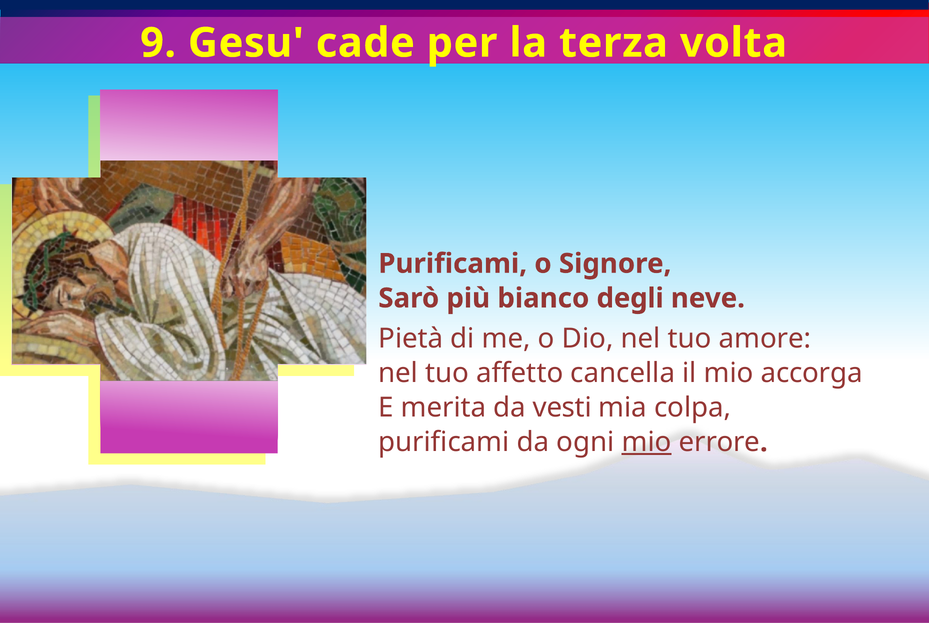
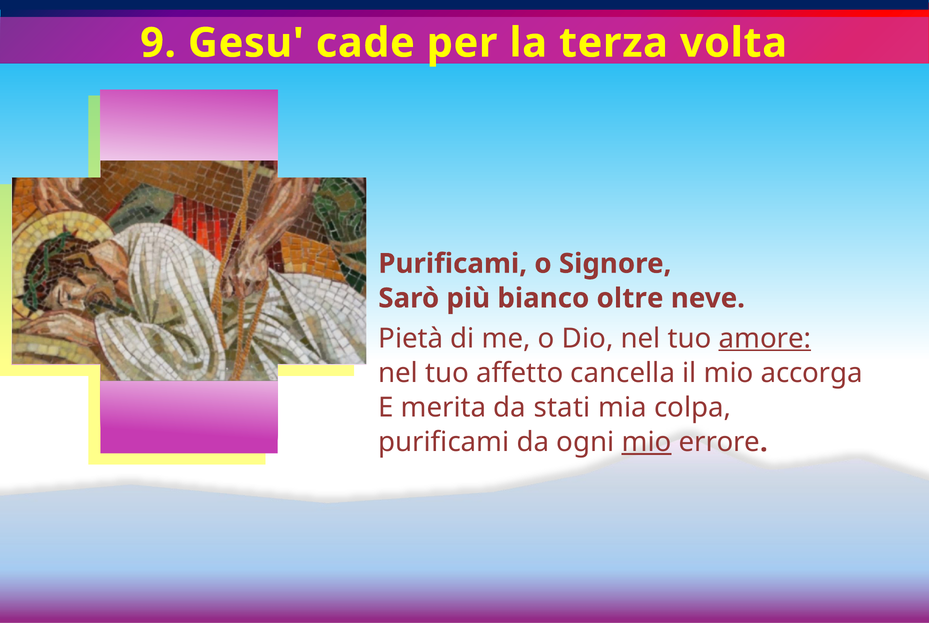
degli: degli -> oltre
amore underline: none -> present
vesti: vesti -> stati
